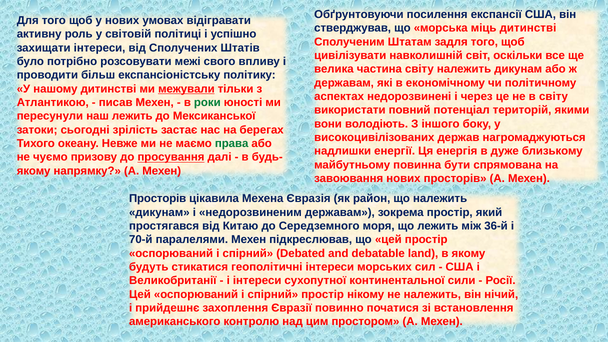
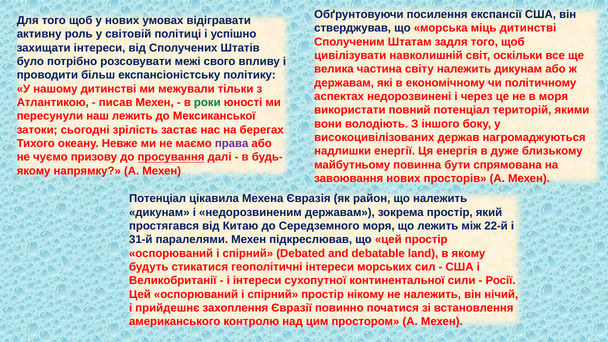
межували underline: present -> none
в світу: світу -> моря
права colour: green -> purple
Просторів at (158, 199): Просторів -> Потенціал
36-й: 36-й -> 22-й
70-й: 70-й -> 31-й
